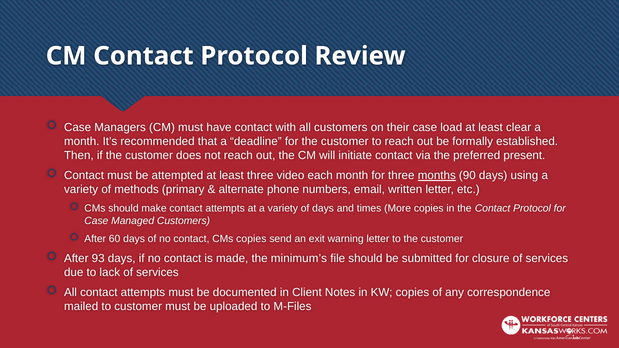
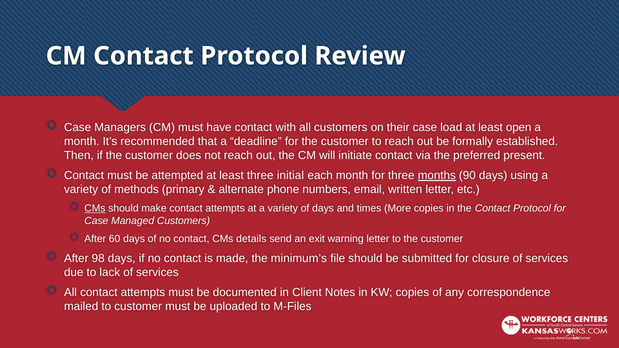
clear: clear -> open
video: video -> initial
CMs at (95, 209) underline: none -> present
CMs copies: copies -> details
93: 93 -> 98
